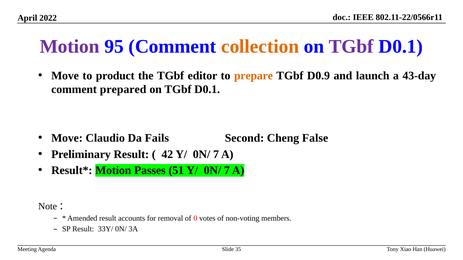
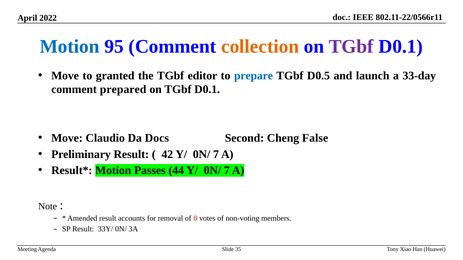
Motion at (70, 47) colour: purple -> blue
product: product -> granted
prepare colour: orange -> blue
D0.9: D0.9 -> D0.5
43-day: 43-day -> 33-day
Fails: Fails -> Docs
51: 51 -> 44
